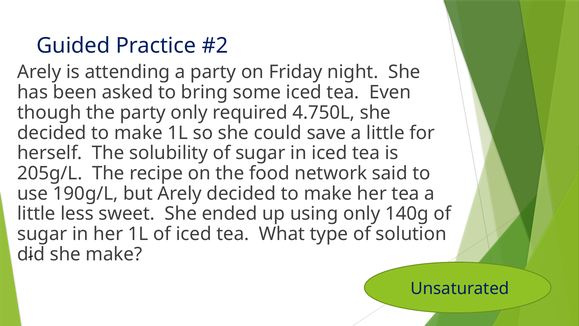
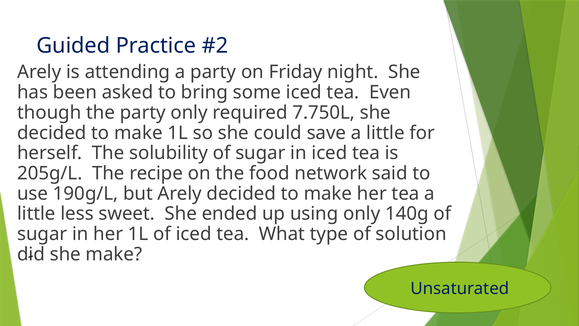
4.750L: 4.750L -> 7.750L
